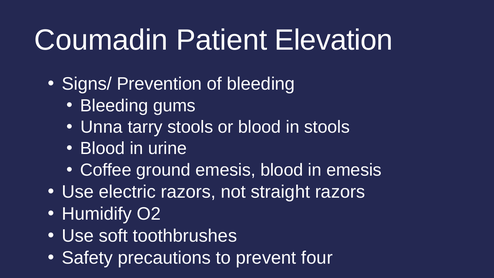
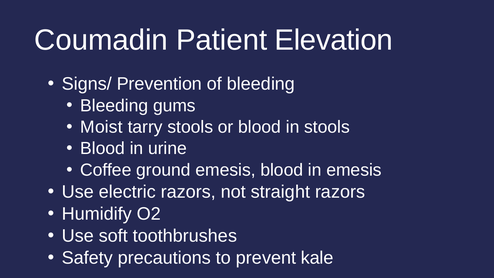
Unna: Unna -> Moist
four: four -> kale
